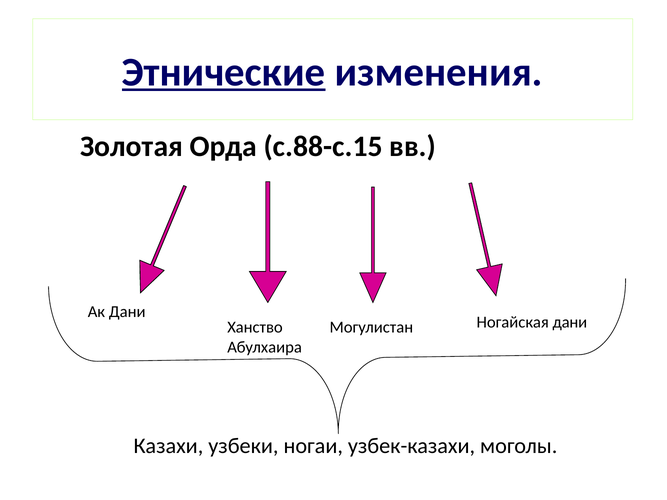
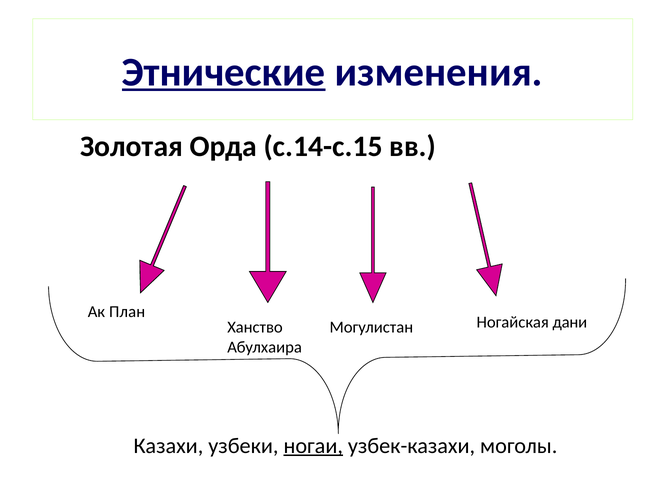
с.88-с.15: с.88-с.15 -> с.14-с.15
Ак Дани: Дани -> План
ногаи underline: none -> present
